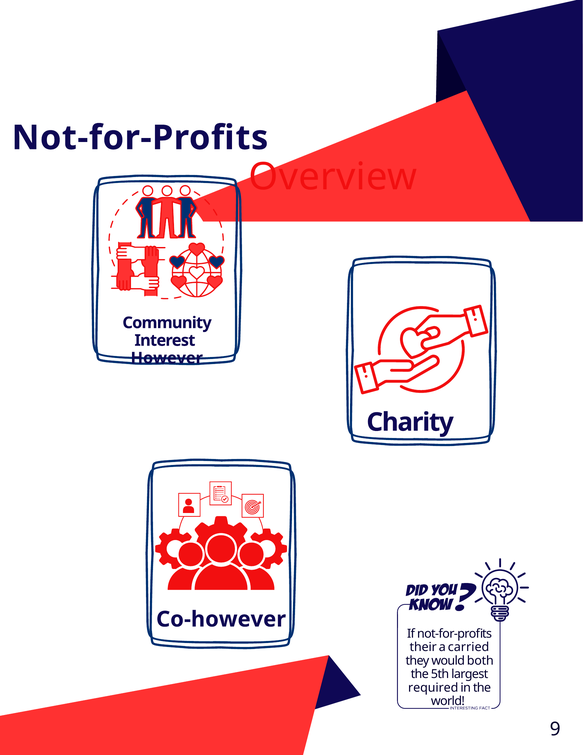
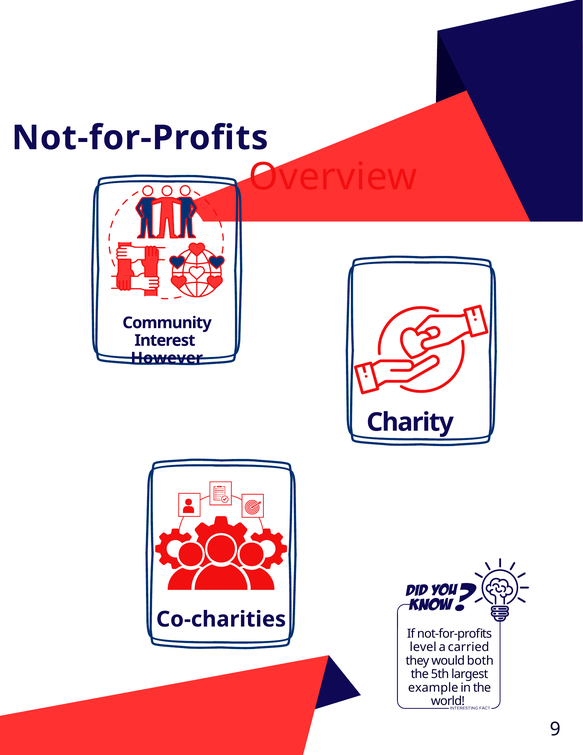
Co-however: Co-however -> Co-charities
their: their -> level
required: required -> example
